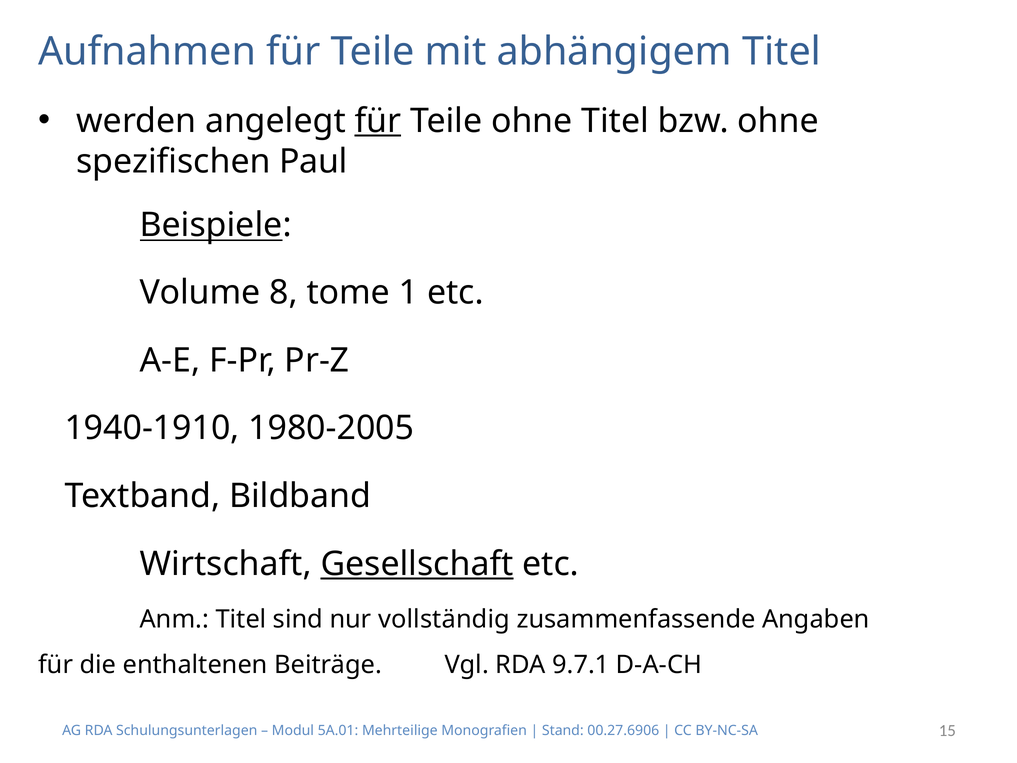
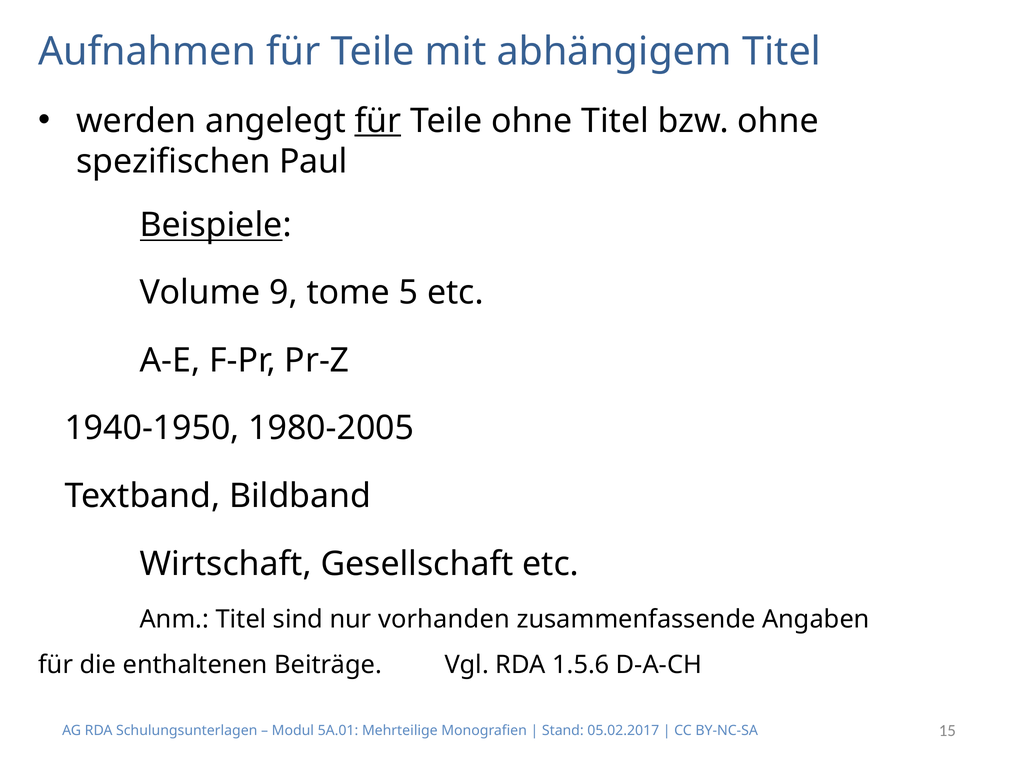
8: 8 -> 9
1: 1 -> 5
1940-1910: 1940-1910 -> 1940-1950
Gesellschaft underline: present -> none
vollständig: vollständig -> vorhanden
9.7.1: 9.7.1 -> 1.5.6
00.27.6906: 00.27.6906 -> 05.02.2017
